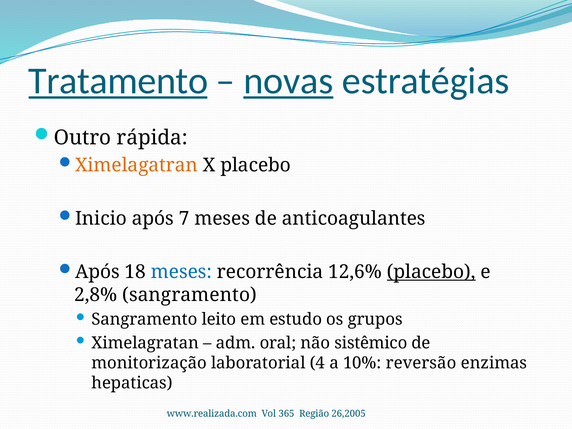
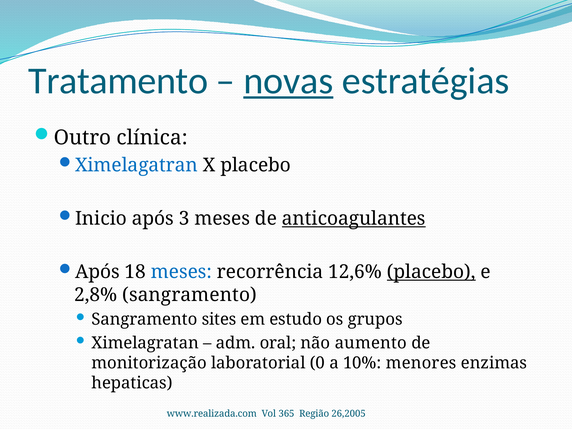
Tratamento underline: present -> none
rápida: rápida -> clínica
Ximelagatran colour: orange -> blue
7: 7 -> 3
anticoagulantes underline: none -> present
leito: leito -> sites
sistêmico: sistêmico -> aumento
4: 4 -> 0
reversão: reversão -> menores
